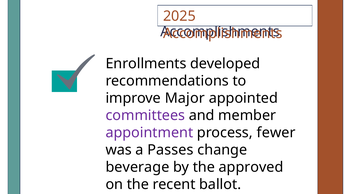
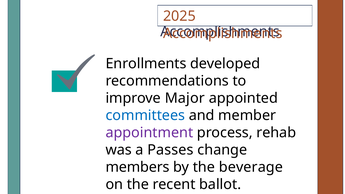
committees colour: purple -> blue
fewer: fewer -> rehab
beverage: beverage -> members
approved: approved -> beverage
